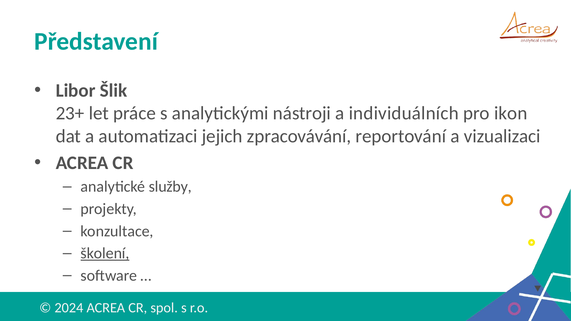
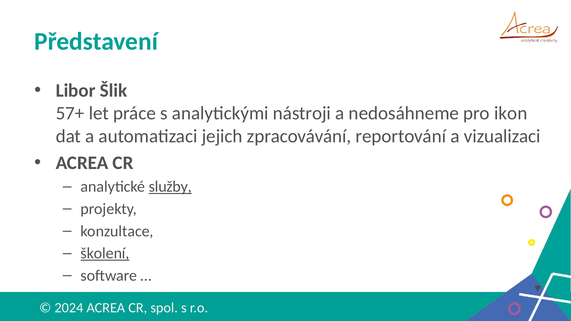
23+: 23+ -> 57+
individuálních: individuálních -> nedosáhneme
služby underline: none -> present
